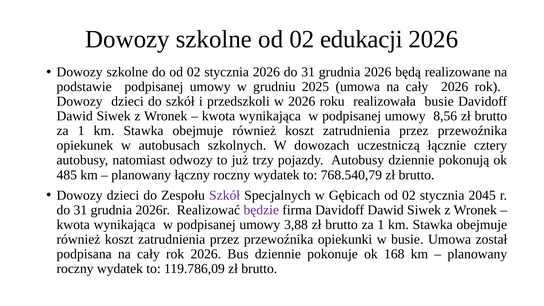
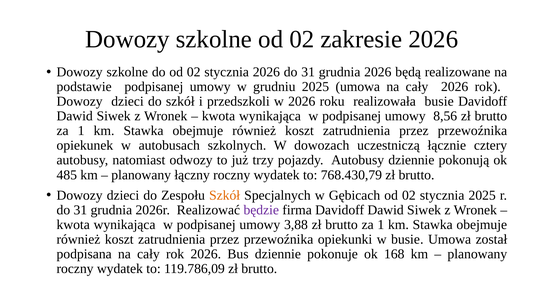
edukacji: edukacji -> zakresie
768.540,79: 768.540,79 -> 768.430,79
Szkół at (225, 195) colour: purple -> orange
stycznia 2045: 2045 -> 2025
